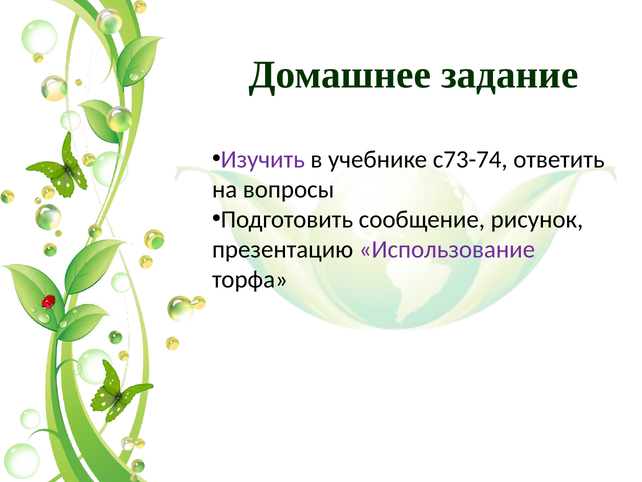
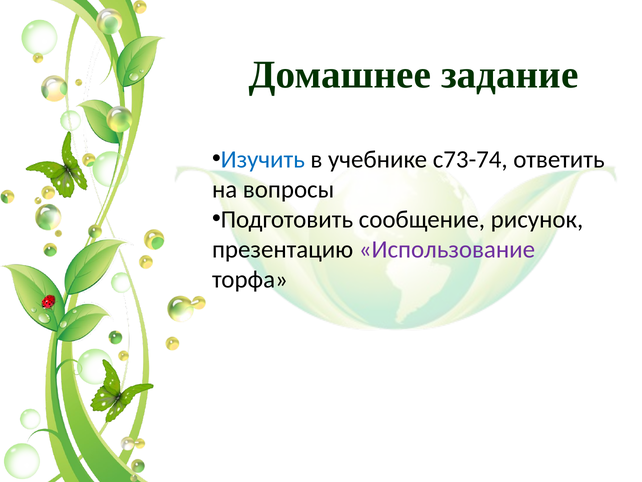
Изучить colour: purple -> blue
